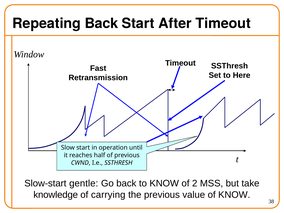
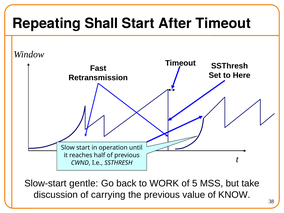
Repeating Back: Back -> Shall
to KNOW: KNOW -> WORK
2: 2 -> 5
knowledge: knowledge -> discussion
